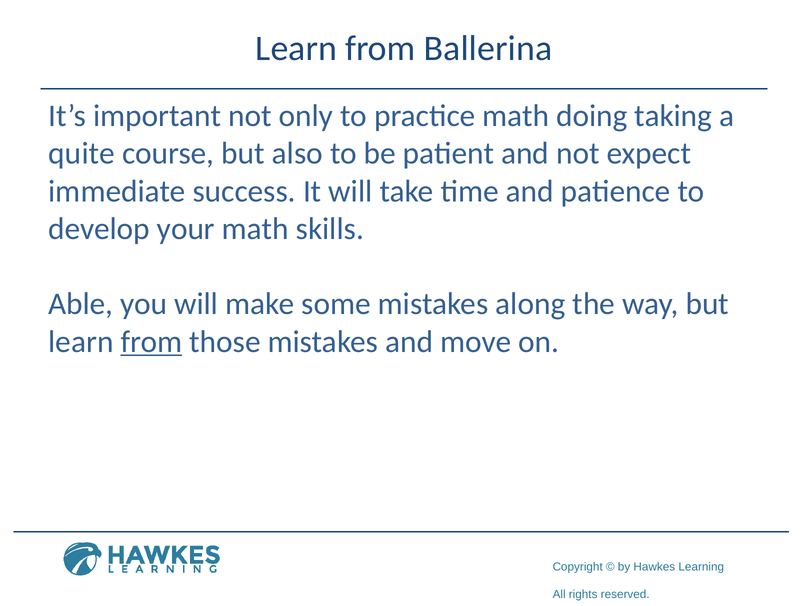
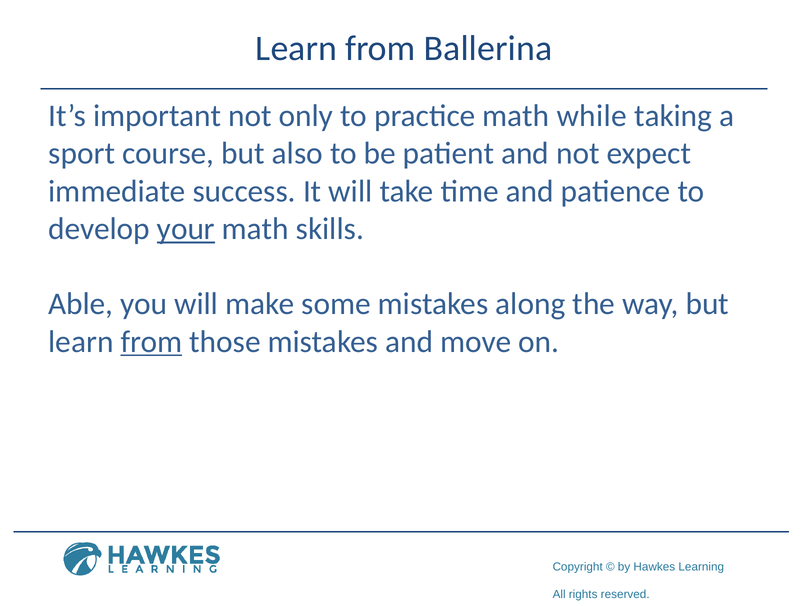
doing: doing -> while
quite: quite -> sport
your underline: none -> present
